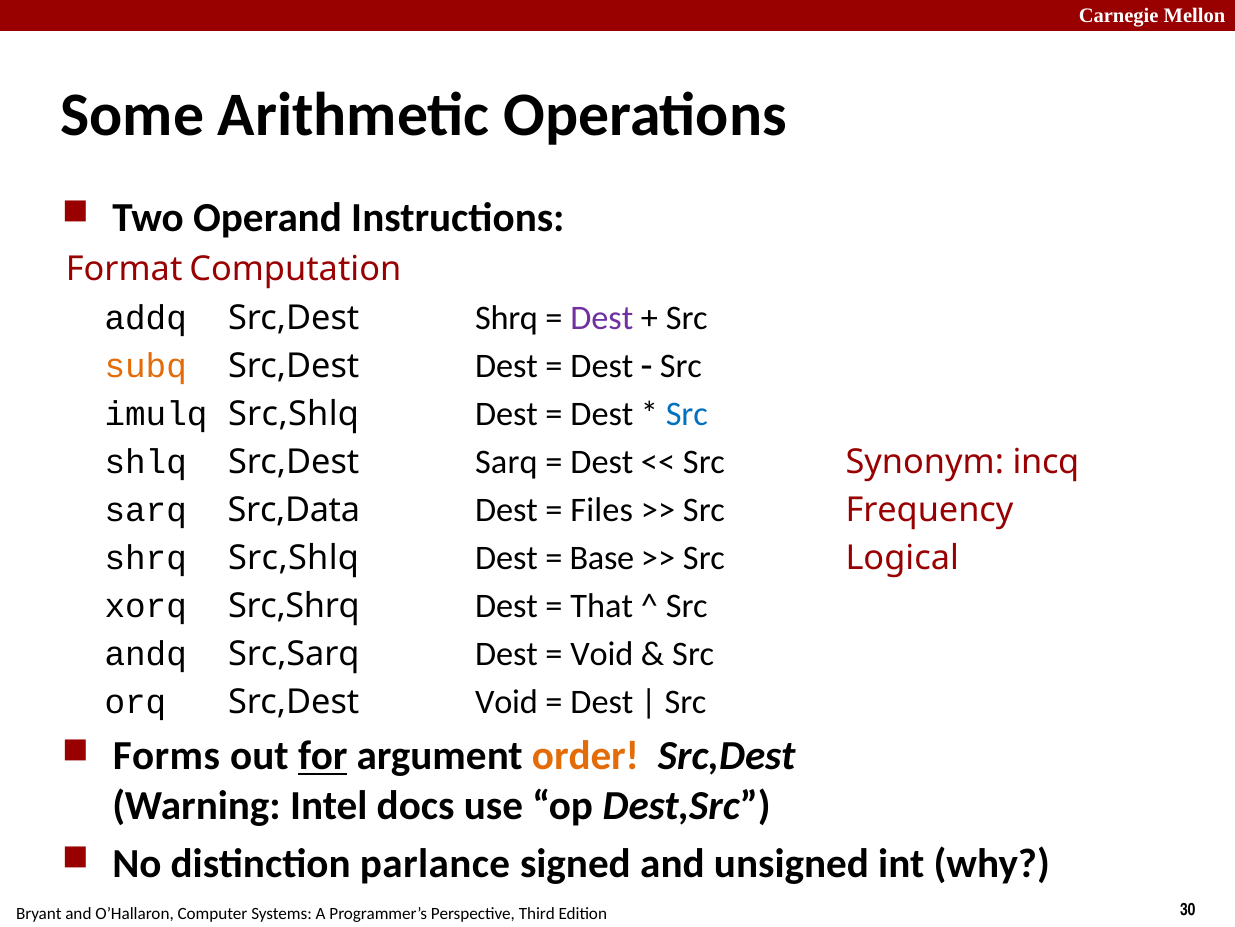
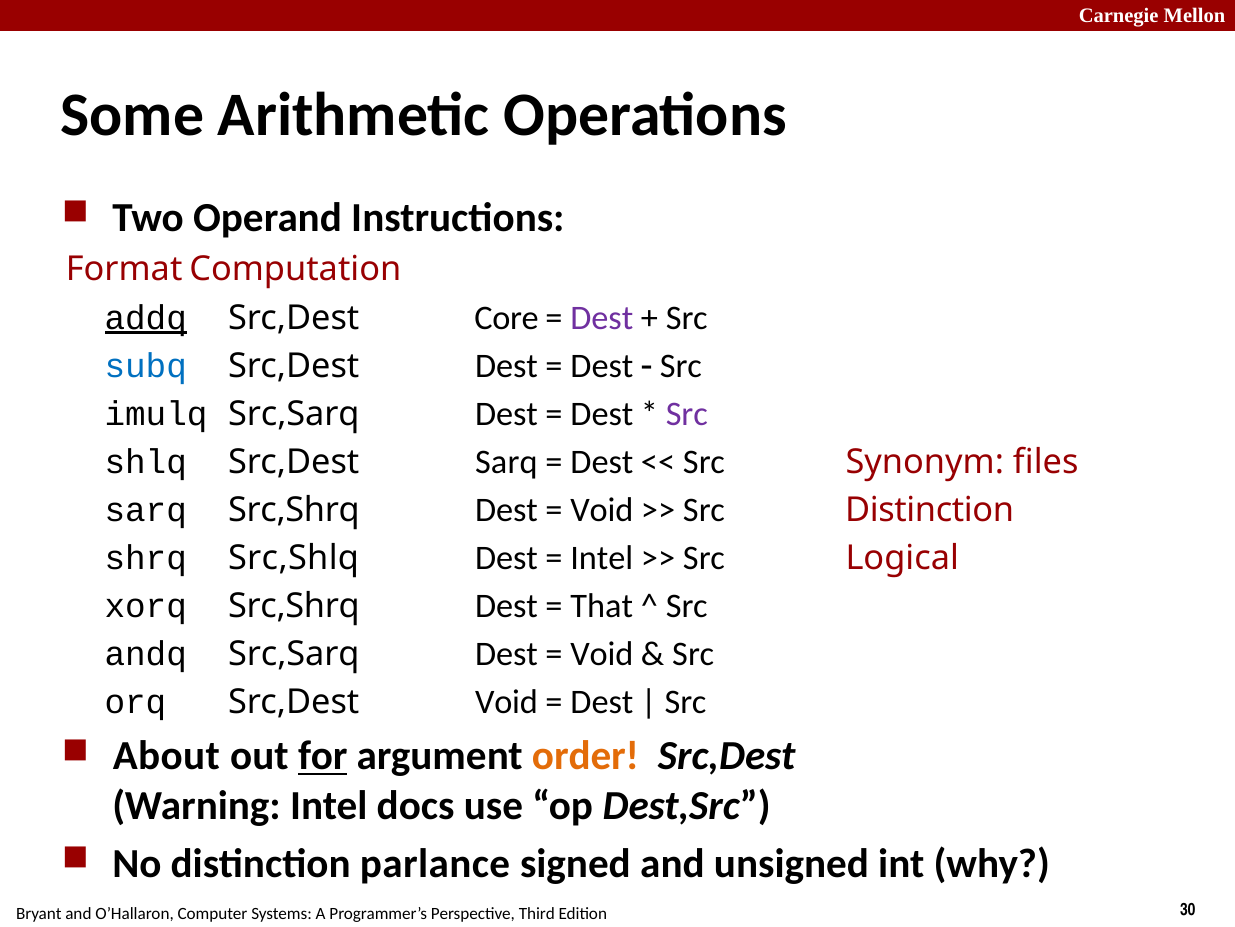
addq underline: none -> present
Src,Dest Shrq: Shrq -> Core
subq colour: orange -> blue
imulq Src,Shlq: Src,Shlq -> Src,Sarq
Src at (687, 414) colour: blue -> purple
incq: incq -> files
sarq Src,Data: Src,Data -> Src,Shrq
Files at (602, 510): Files -> Void
Src Frequency: Frequency -> Distinction
Base at (602, 558): Base -> Intel
Forms: Forms -> About
